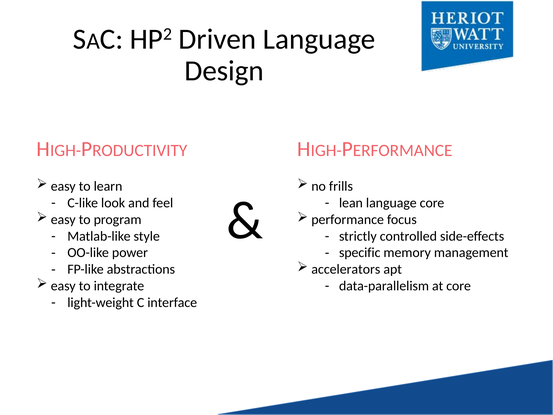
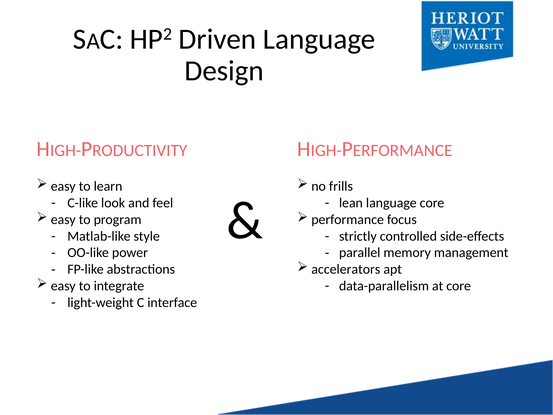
specific: specific -> parallel
